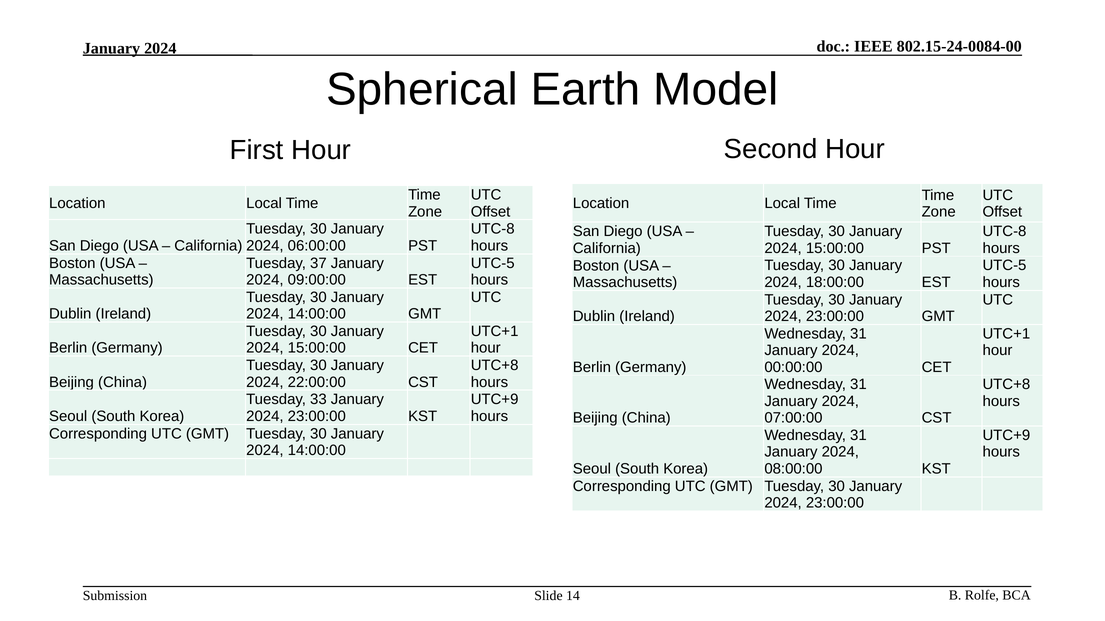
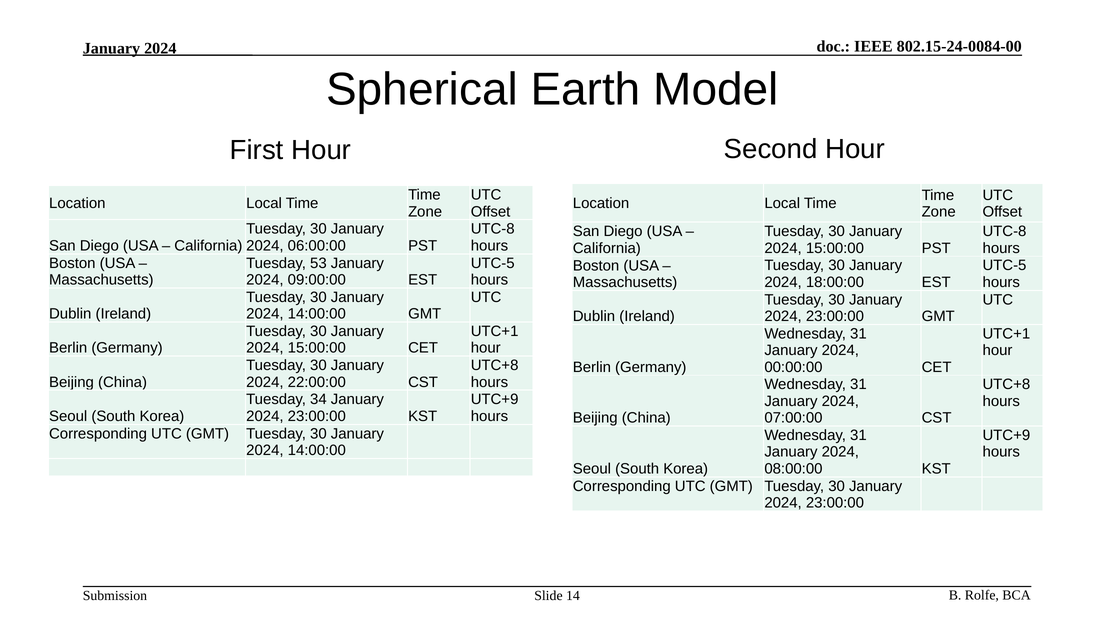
37: 37 -> 53
33: 33 -> 34
